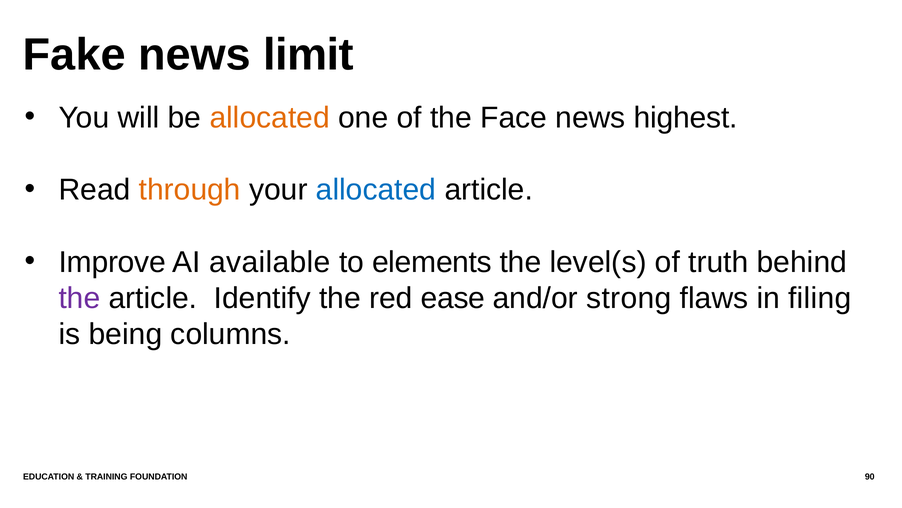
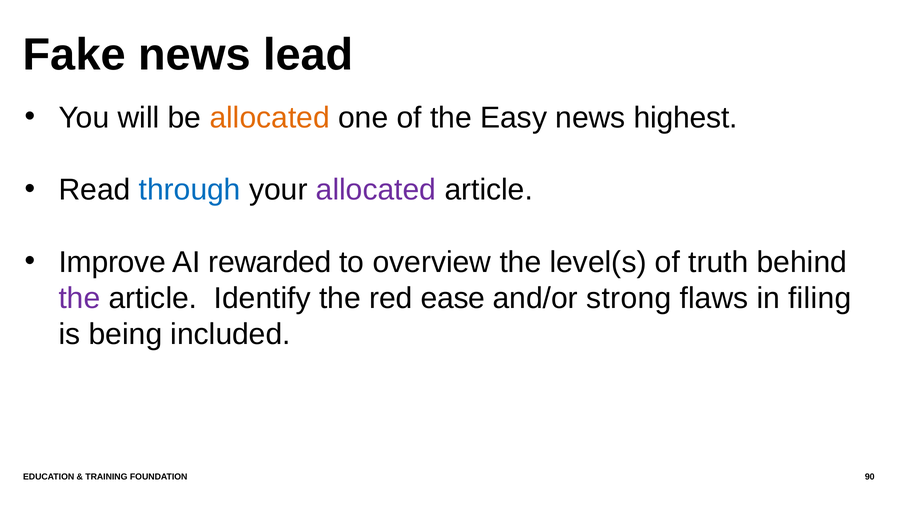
limit: limit -> lead
Face: Face -> Easy
through colour: orange -> blue
allocated at (376, 190) colour: blue -> purple
available: available -> rewarded
elements: elements -> overview
columns: columns -> included
